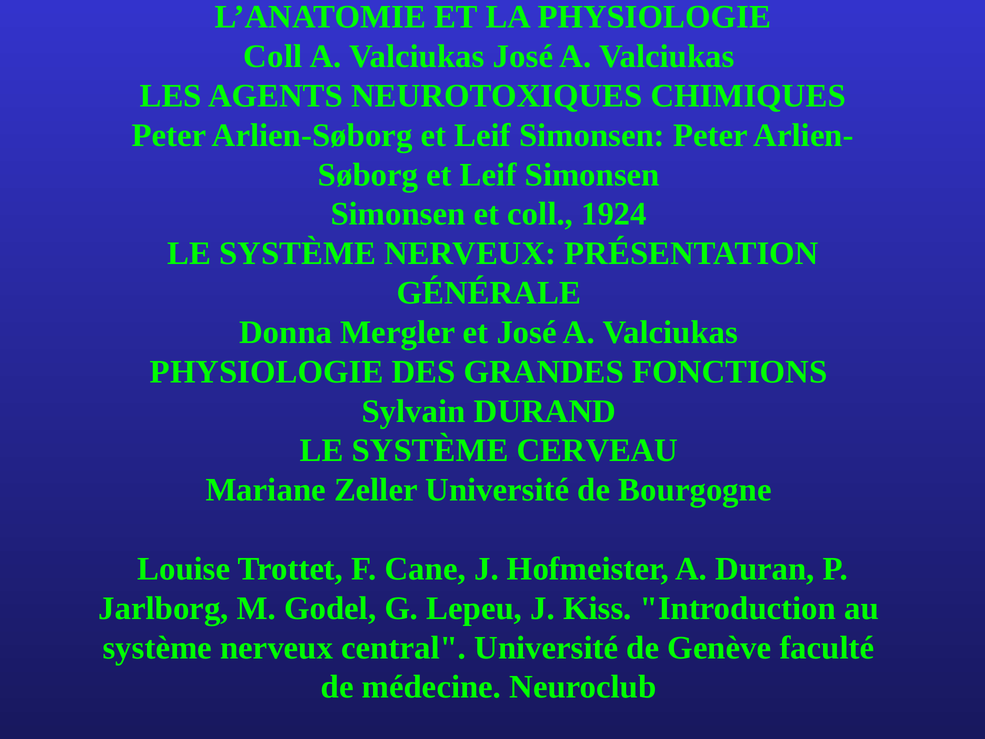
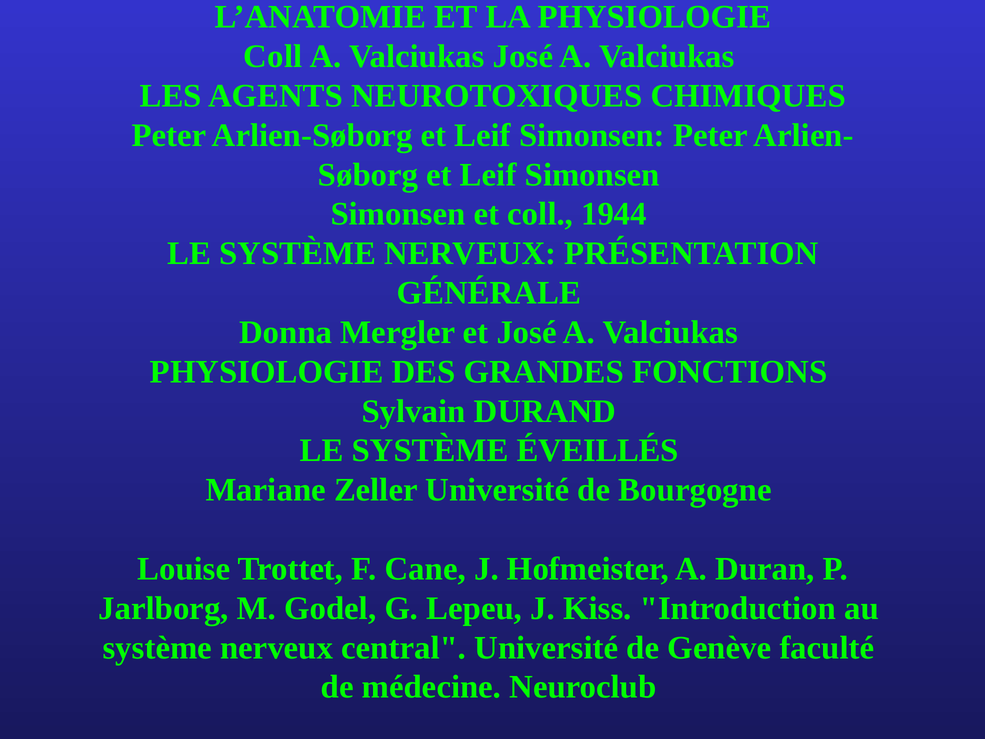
1924: 1924 -> 1944
CERVEAU: CERVEAU -> ÉVEILLÉS
